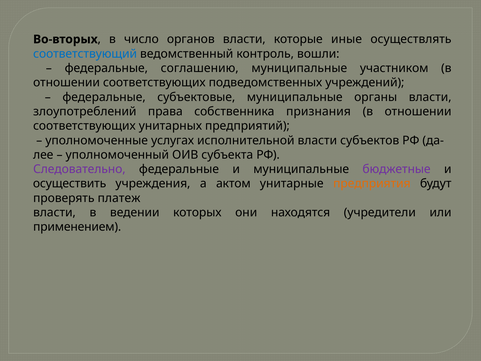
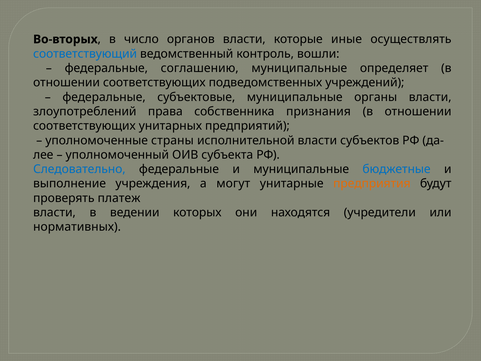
участником: участником -> определяет
услугах: услугах -> страны
Следовательно colour: purple -> blue
бюджетные colour: purple -> blue
осуществить: осуществить -> выполнение
актом: актом -> могут
применением: применением -> нормативных
